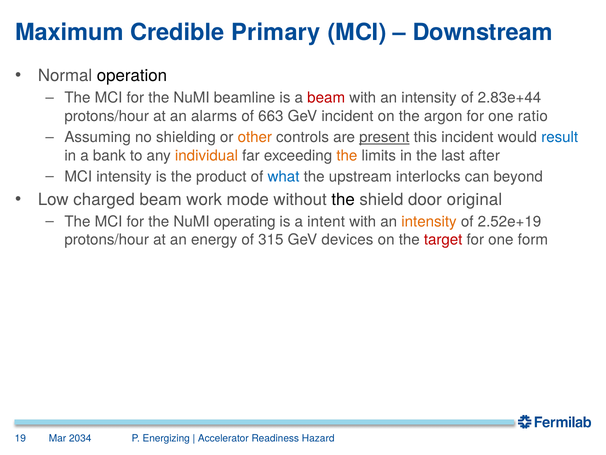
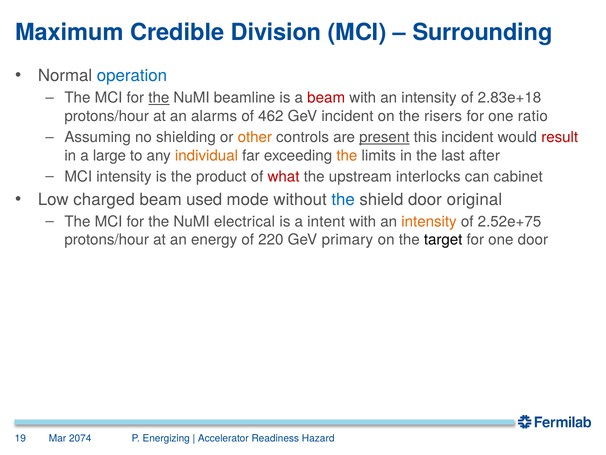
Primary: Primary -> Division
Downstream: Downstream -> Surrounding
operation colour: black -> blue
the at (159, 98) underline: none -> present
2.83e+44: 2.83e+44 -> 2.83e+18
663: 663 -> 462
argon: argon -> risers
result colour: blue -> red
bank: bank -> large
what colour: blue -> red
beyond: beyond -> cabinet
work: work -> used
the at (343, 199) colour: black -> blue
operating: operating -> electrical
2.52e+19: 2.52e+19 -> 2.52e+75
315: 315 -> 220
devices: devices -> primary
target colour: red -> black
one form: form -> door
2034: 2034 -> 2074
